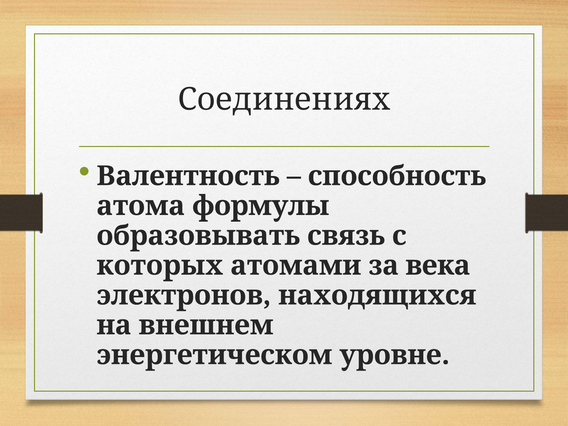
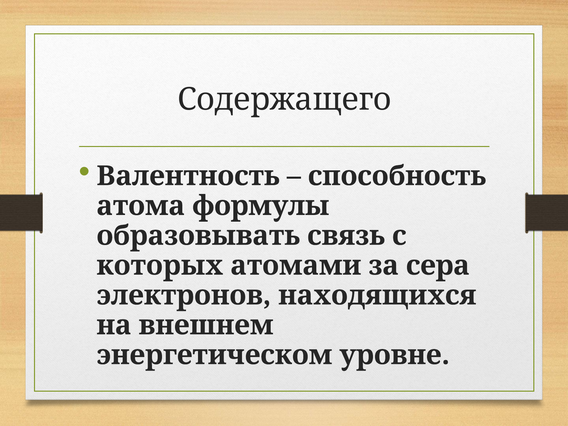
Соединениях: Соединениях -> Содержащего
века: века -> сера
